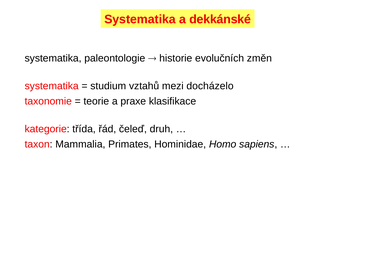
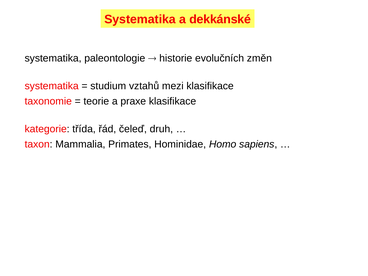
mezi docházelo: docházelo -> klasifikace
